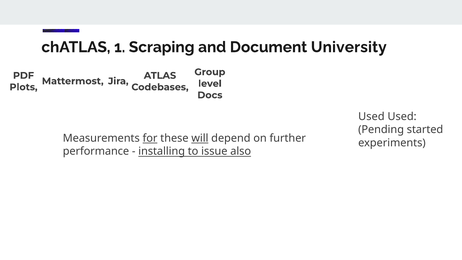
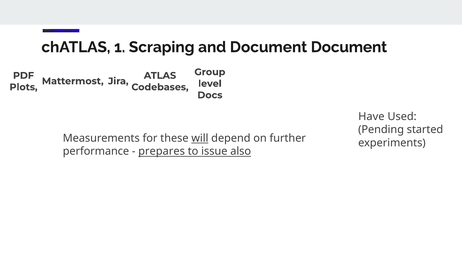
Document University: University -> Document
Used at (371, 116): Used -> Have
for underline: present -> none
installing: installing -> prepares
